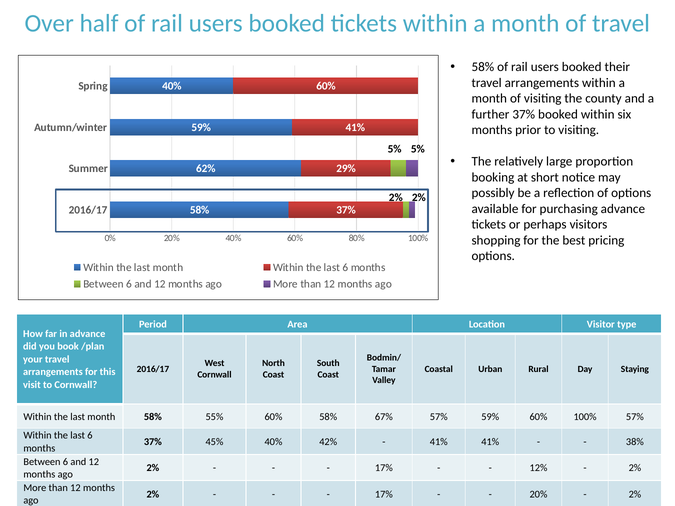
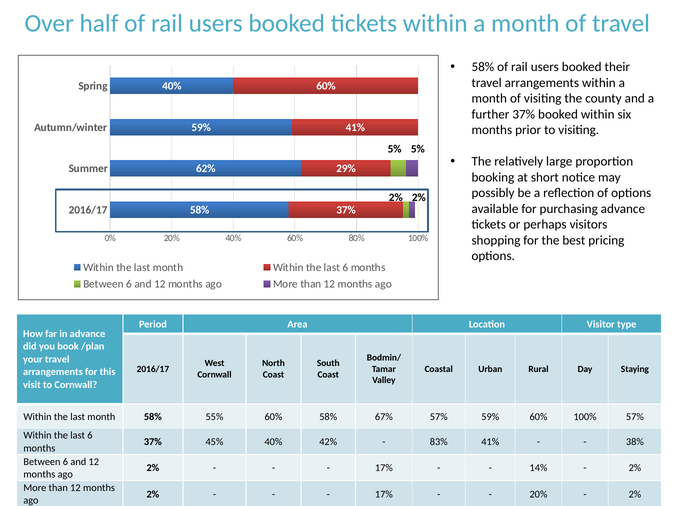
41% at (439, 442): 41% -> 83%
12%: 12% -> 14%
